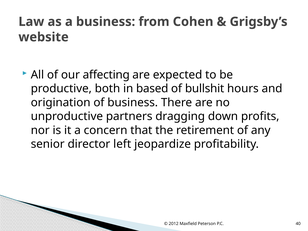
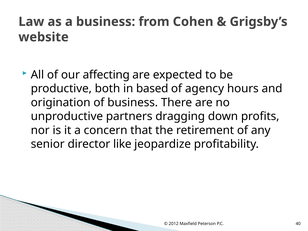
bullshit: bullshit -> agency
left: left -> like
